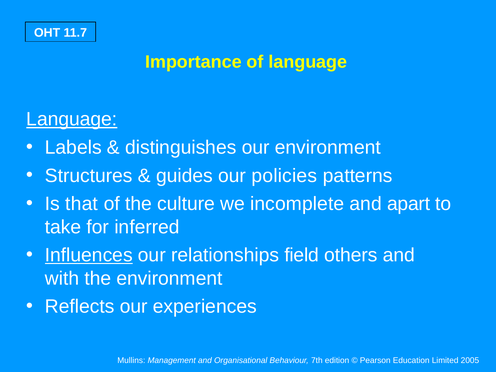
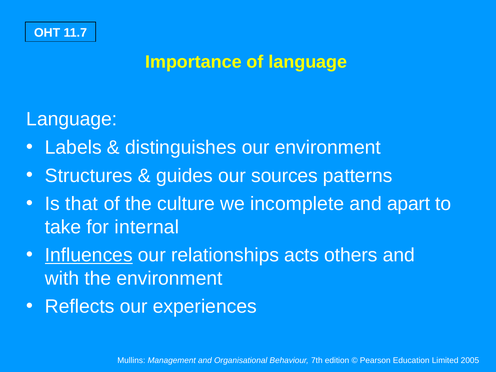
Language at (72, 119) underline: present -> none
policies: policies -> sources
inferred: inferred -> internal
field: field -> acts
